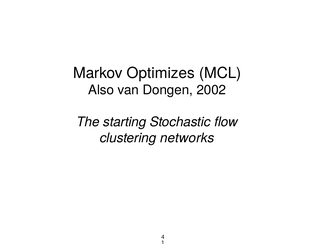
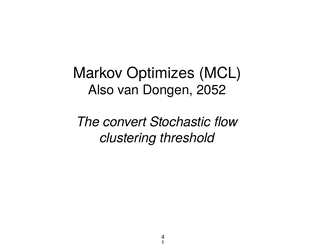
2002: 2002 -> 2052
starting: starting -> convert
networks: networks -> threshold
